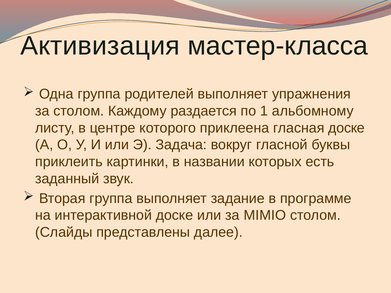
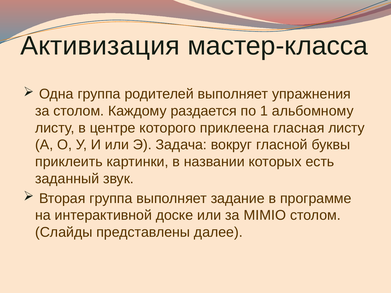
гласная доске: доске -> листу
